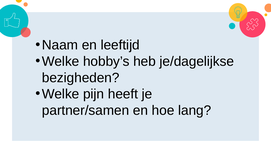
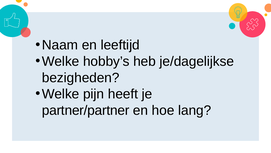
partner/samen: partner/samen -> partner/partner
